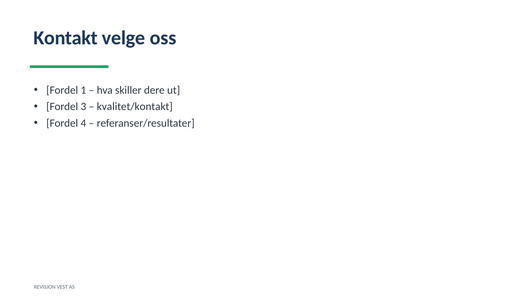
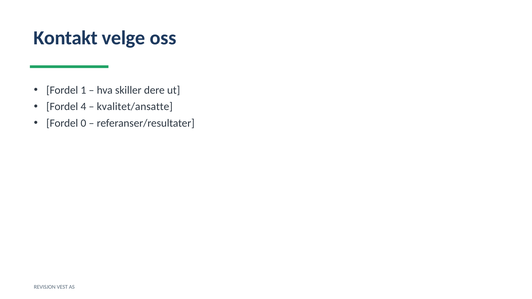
3: 3 -> 4
kvalitet/kontakt: kvalitet/kontakt -> kvalitet/ansatte
4: 4 -> 0
